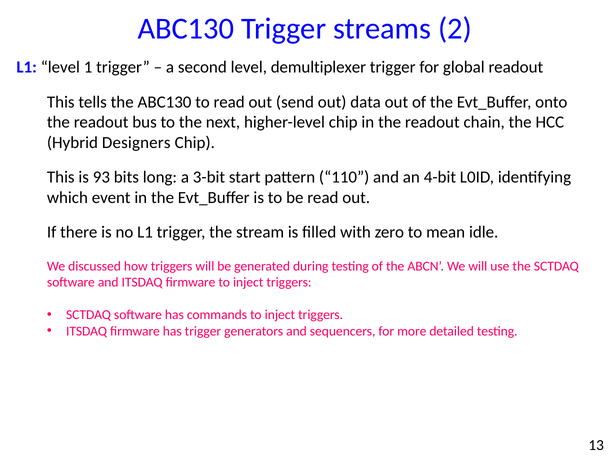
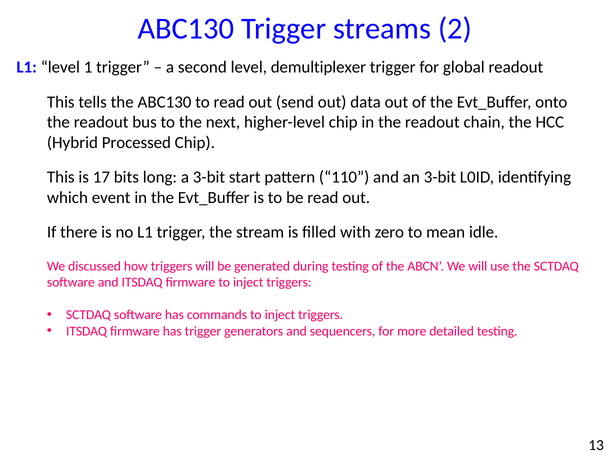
Designers: Designers -> Processed
93: 93 -> 17
an 4-bit: 4-bit -> 3-bit
